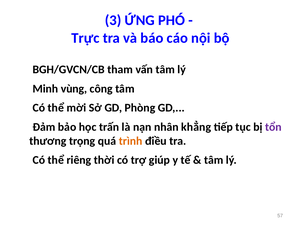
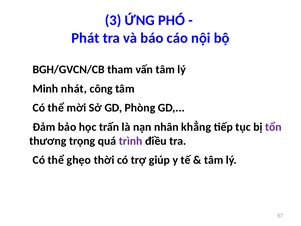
Trực: Trực -> Phát
vùng: vùng -> nhát
trình colour: orange -> purple
riêng: riêng -> ghẹo
